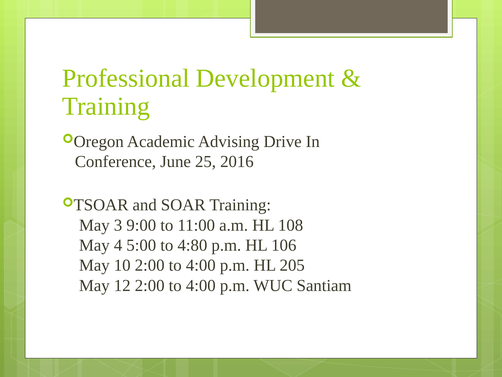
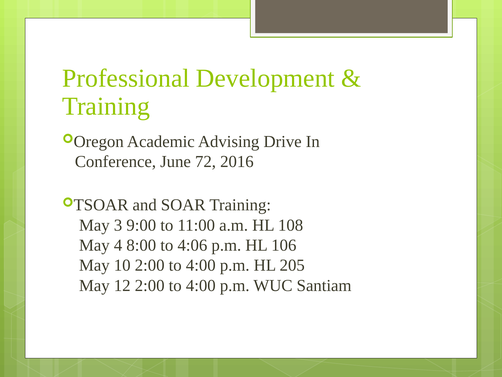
25: 25 -> 72
5:00: 5:00 -> 8:00
4:80: 4:80 -> 4:06
